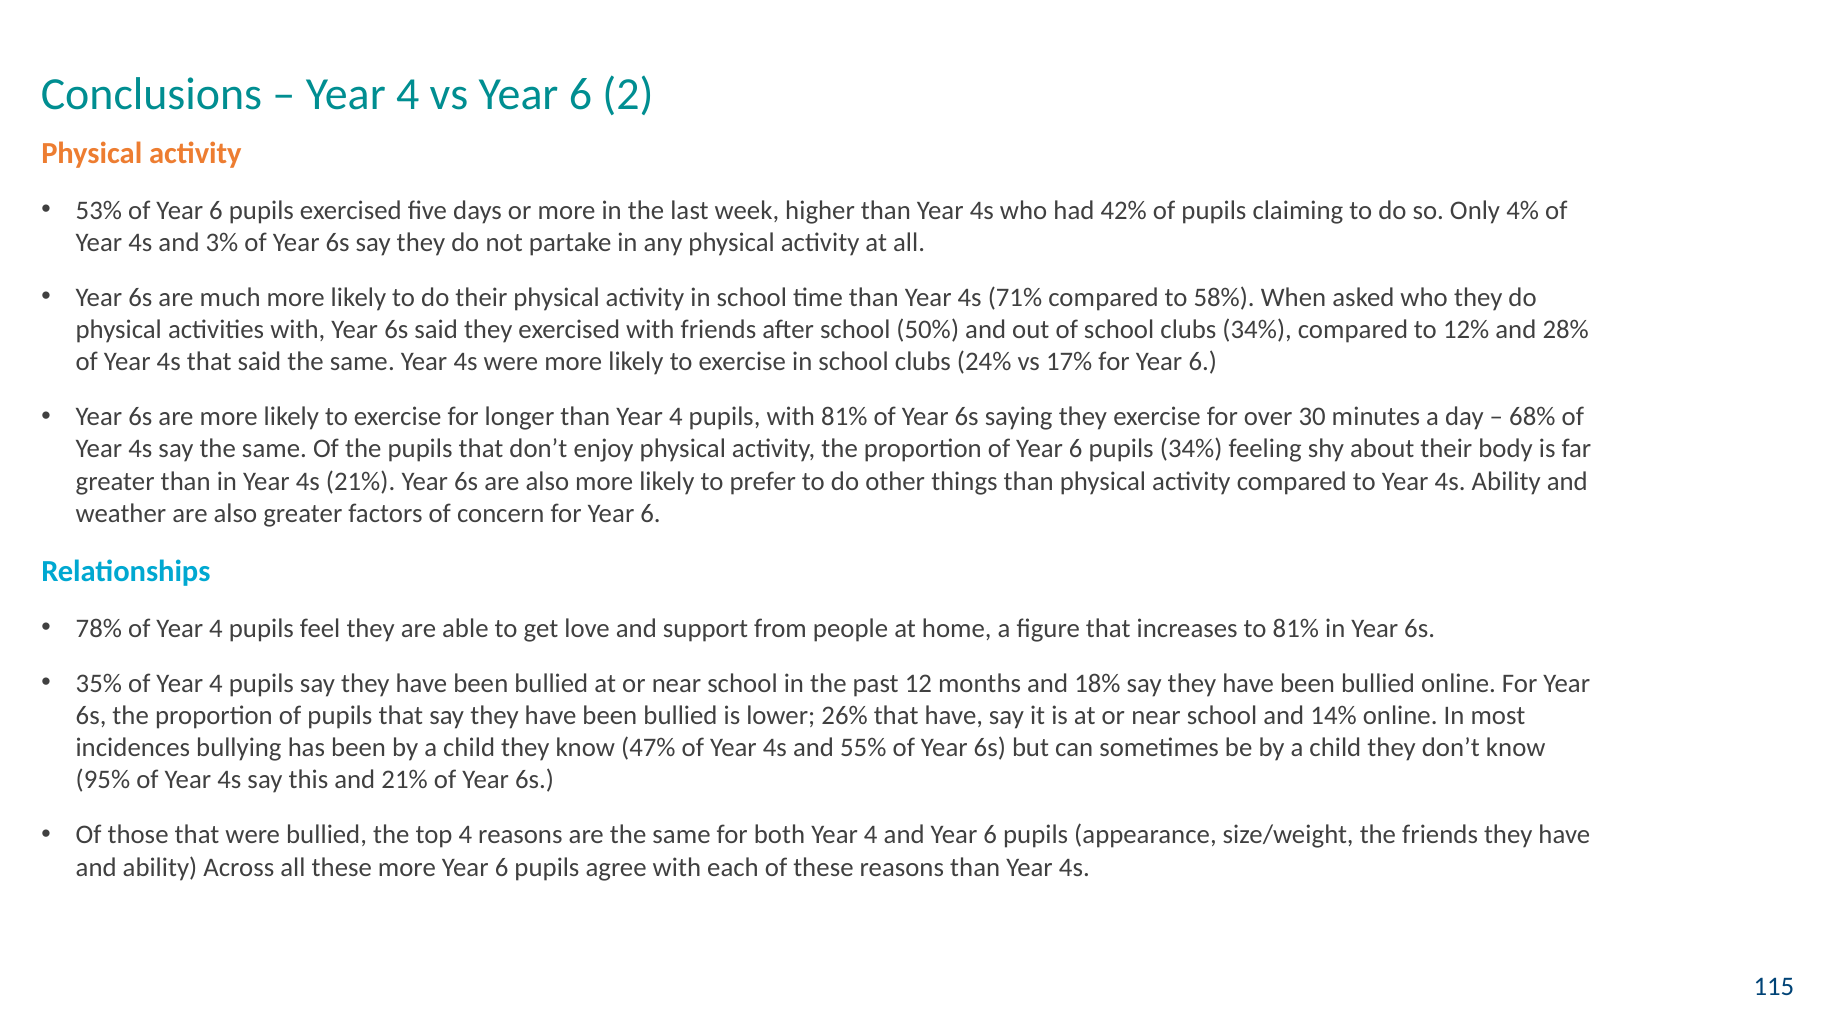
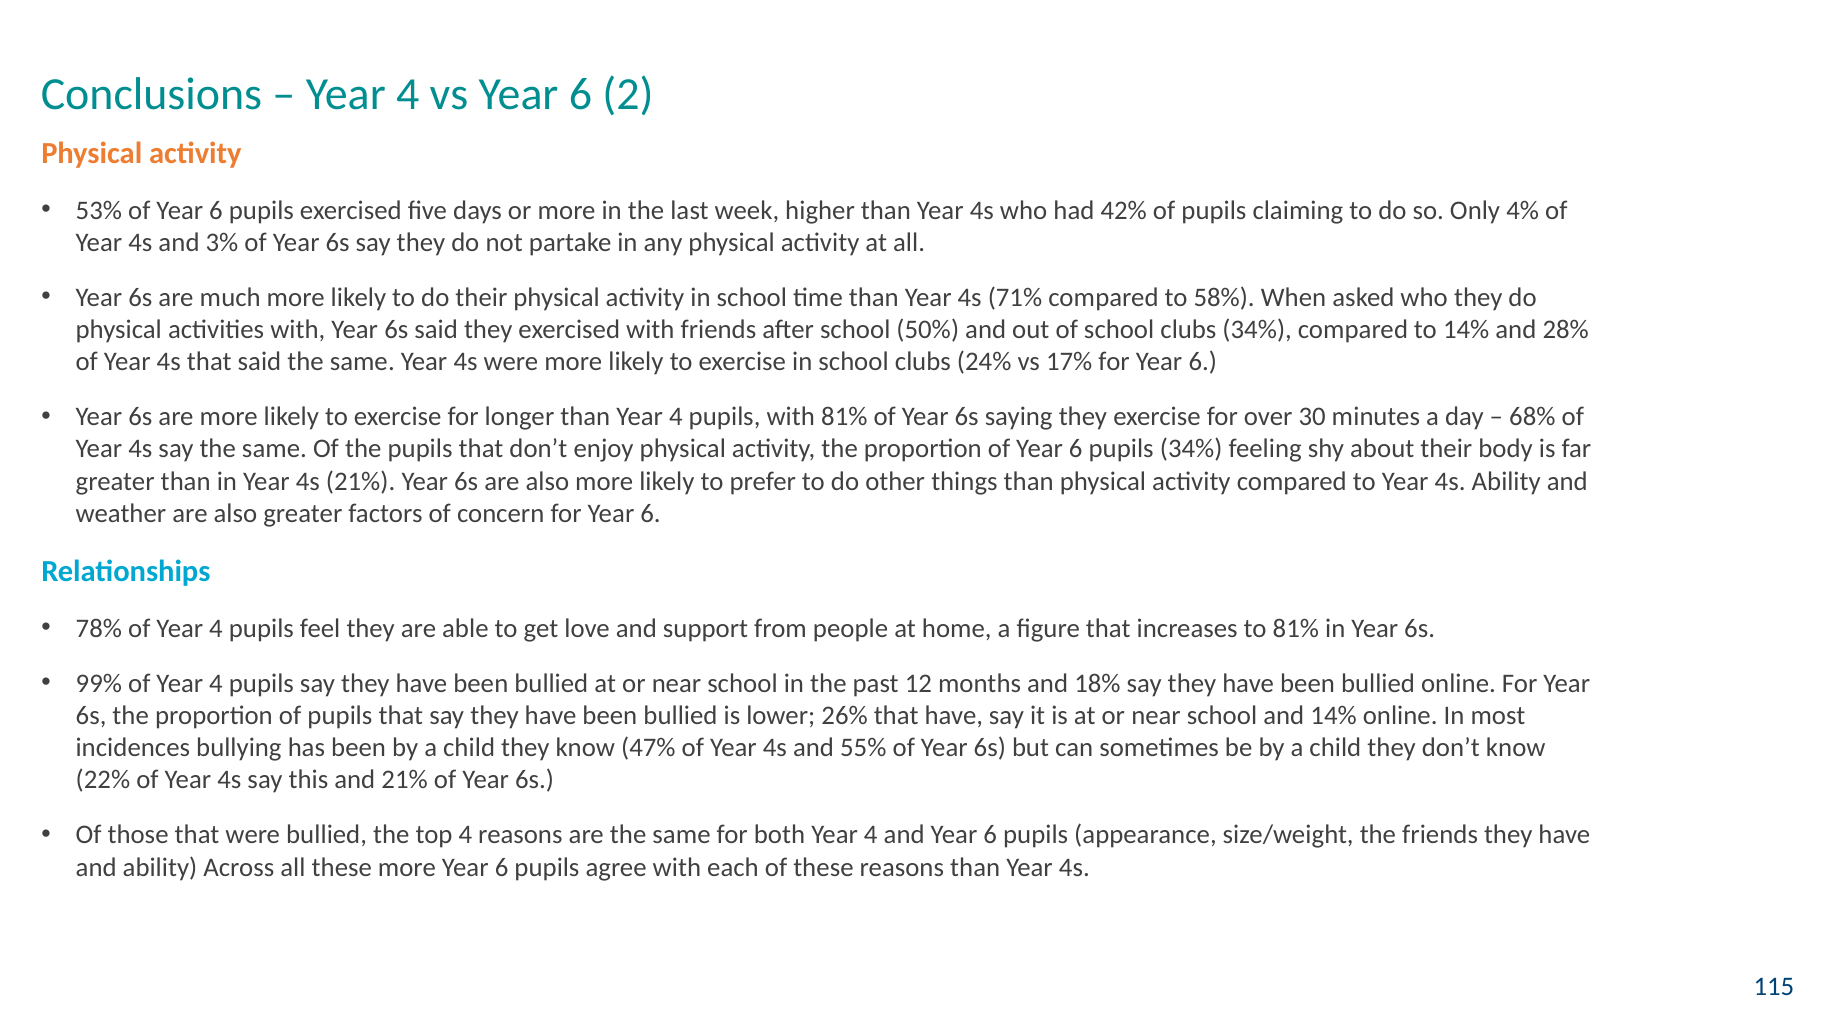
to 12%: 12% -> 14%
35%: 35% -> 99%
95%: 95% -> 22%
